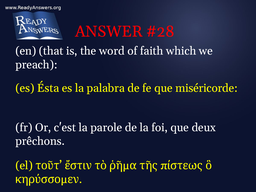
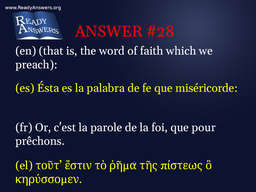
deux: deux -> pour
